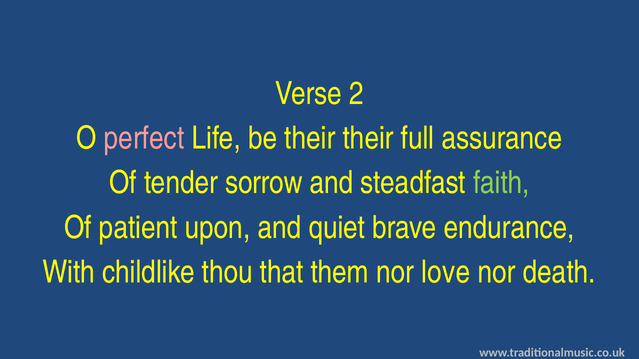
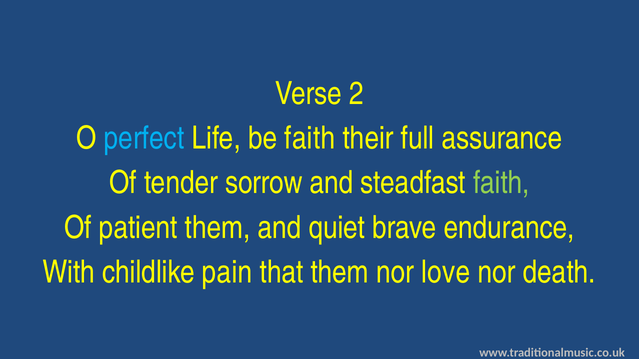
perfect colour: pink -> light blue
be their: their -> faith
patient upon: upon -> them
thou: thou -> pain
